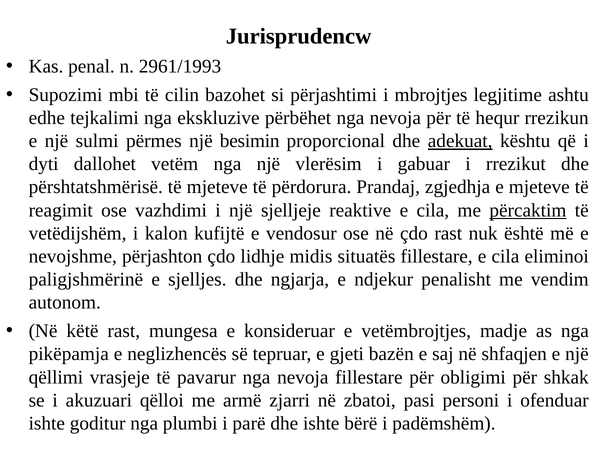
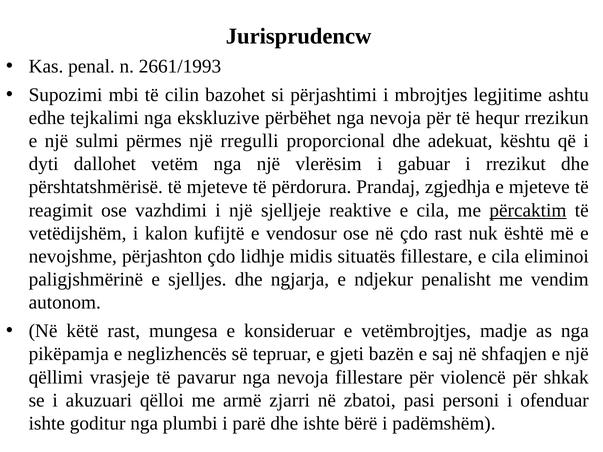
2961/1993: 2961/1993 -> 2661/1993
besimin: besimin -> rregulli
adekuat underline: present -> none
obligimi: obligimi -> violencë
